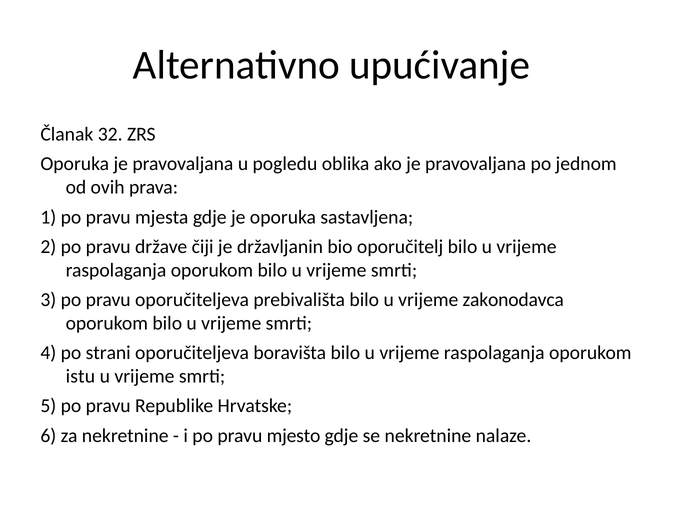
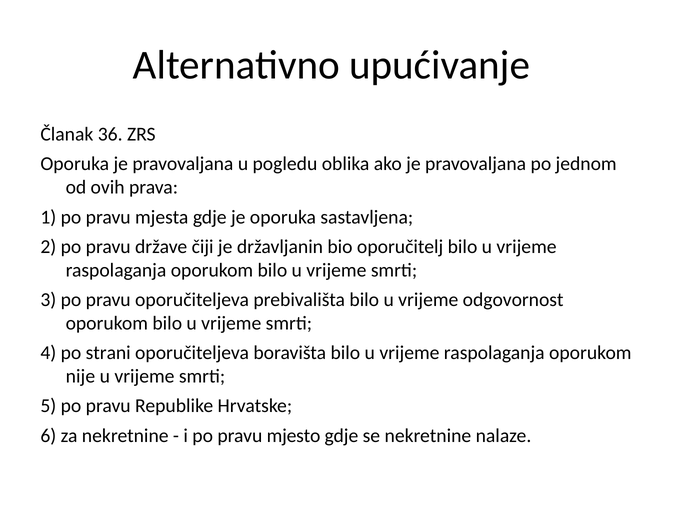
32: 32 -> 36
zakonodavca: zakonodavca -> odgovornost
istu: istu -> nije
